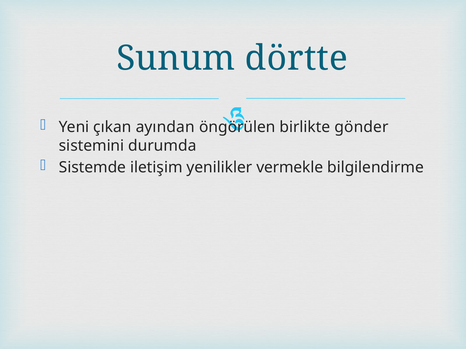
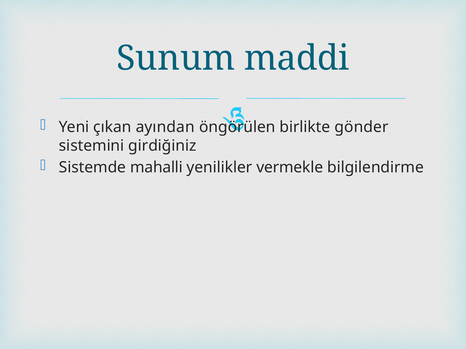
dörtte: dörtte -> maddi
durumda: durumda -> girdiğiniz
iletişim: iletişim -> mahalli
